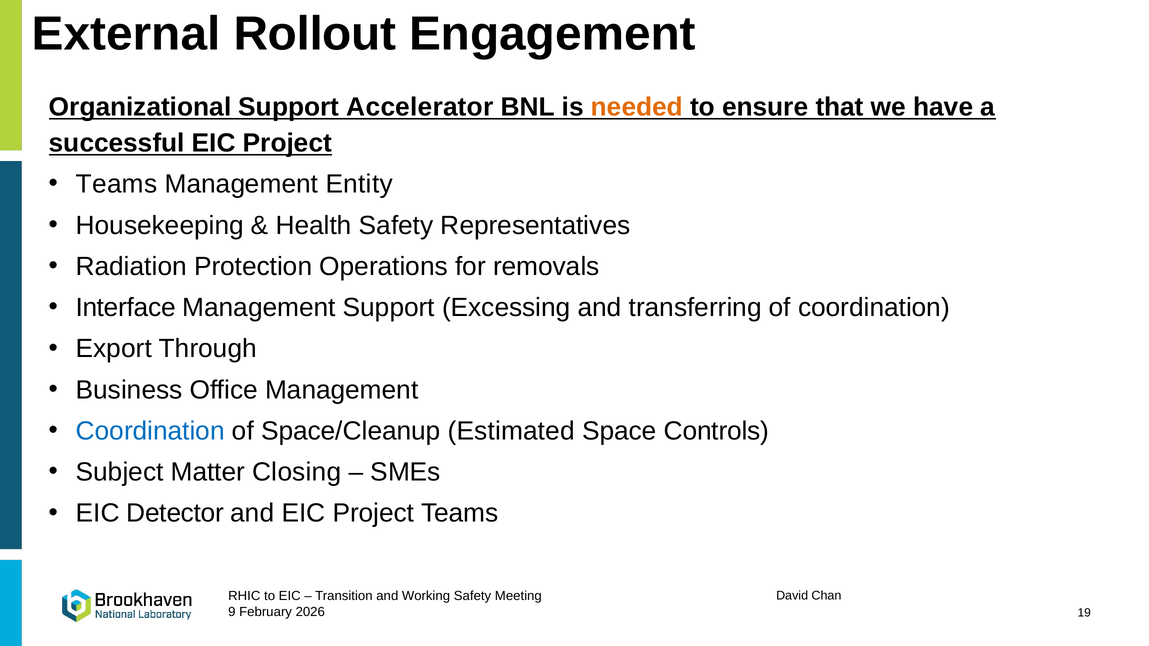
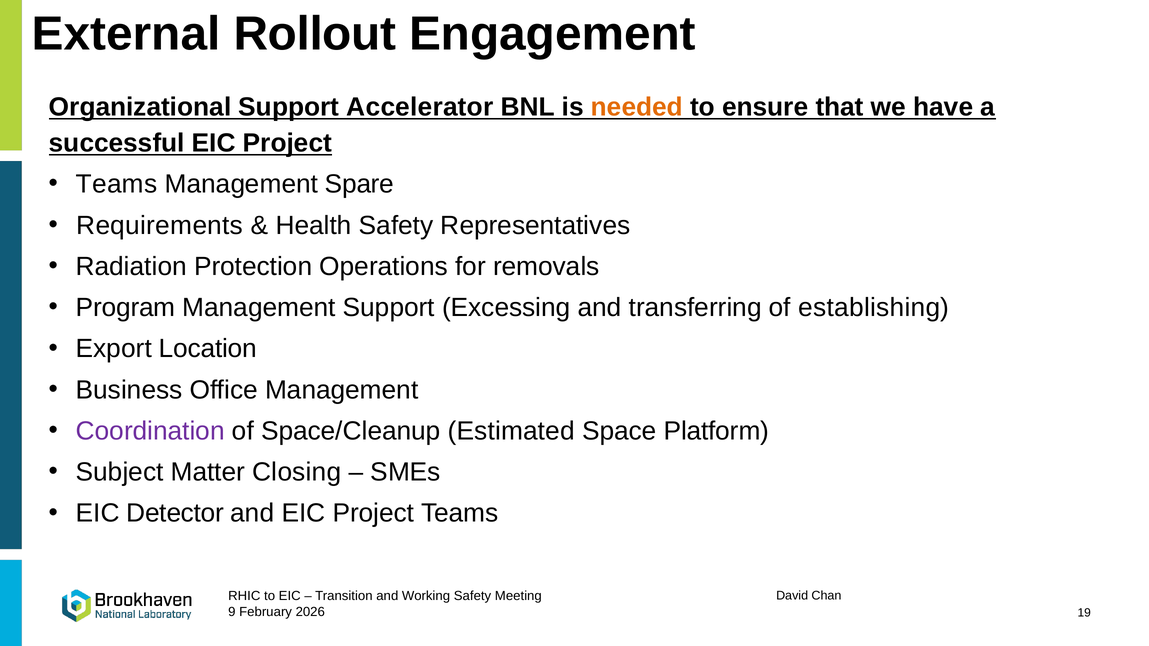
Entity: Entity -> Spare
Housekeeping: Housekeeping -> Requirements
Interface: Interface -> Program
of coordination: coordination -> establishing
Through: Through -> Location
Coordination at (150, 431) colour: blue -> purple
Controls: Controls -> Platform
